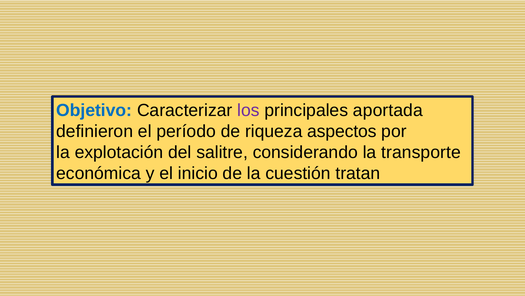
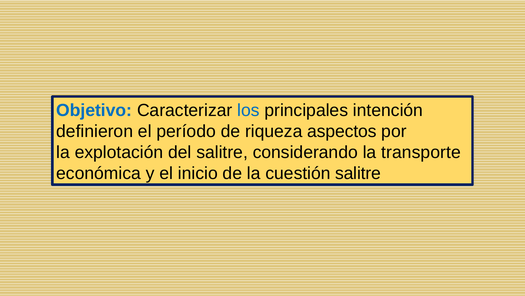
los colour: purple -> blue
aportada: aportada -> intención
cuestión tratan: tratan -> salitre
